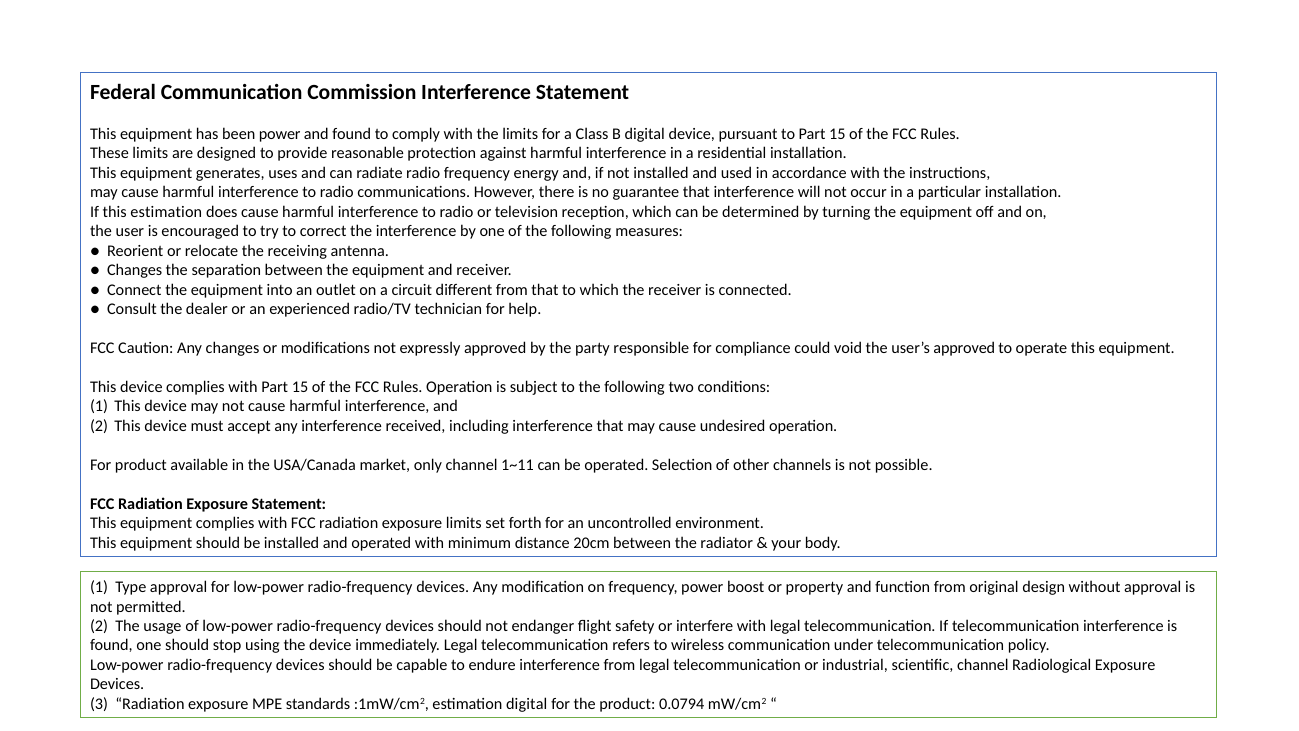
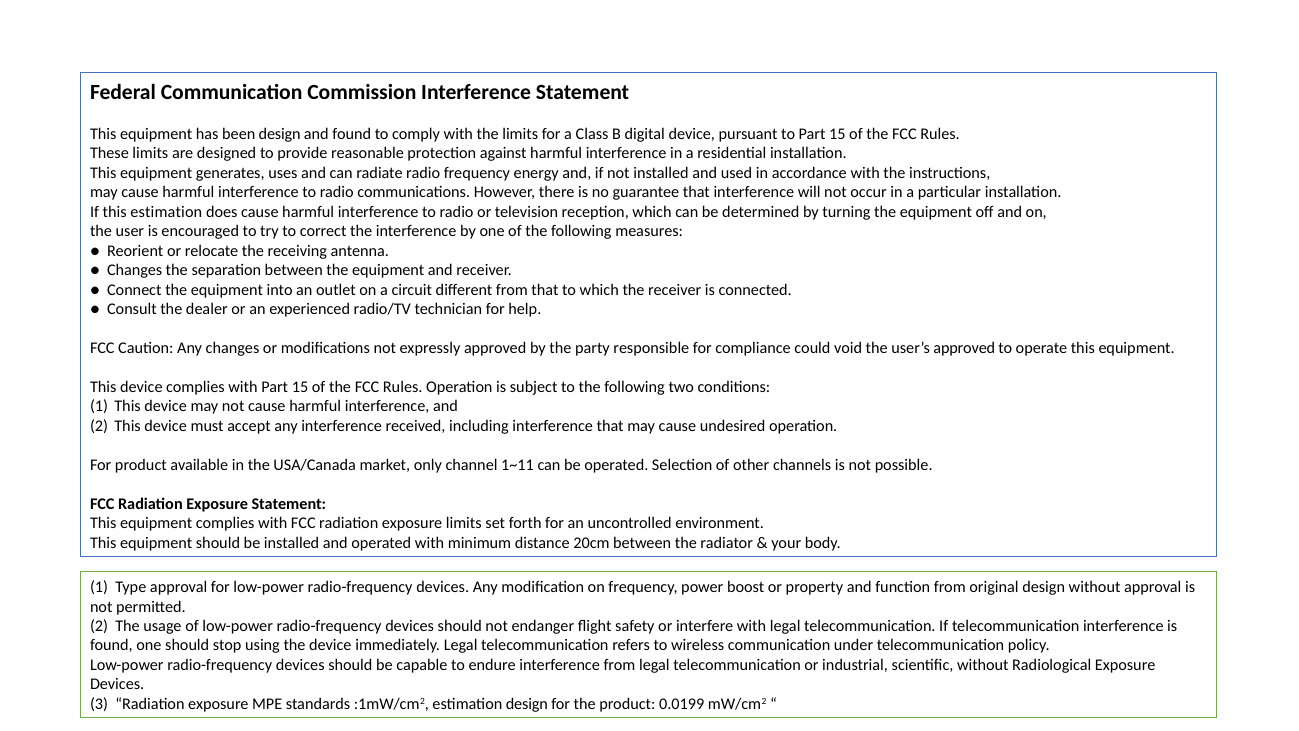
been power: power -> design
scientific channel: channel -> without
estimation digital: digital -> design
0.0794: 0.0794 -> 0.0199
